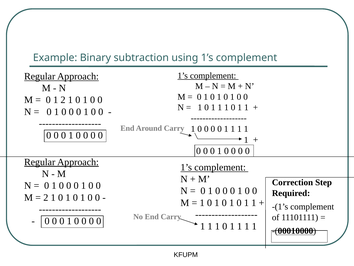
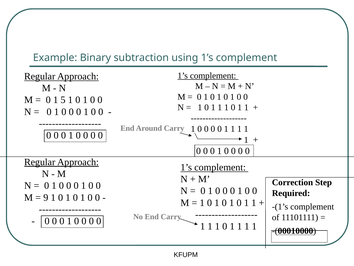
1 2: 2 -> 5
2 at (46, 197): 2 -> 9
